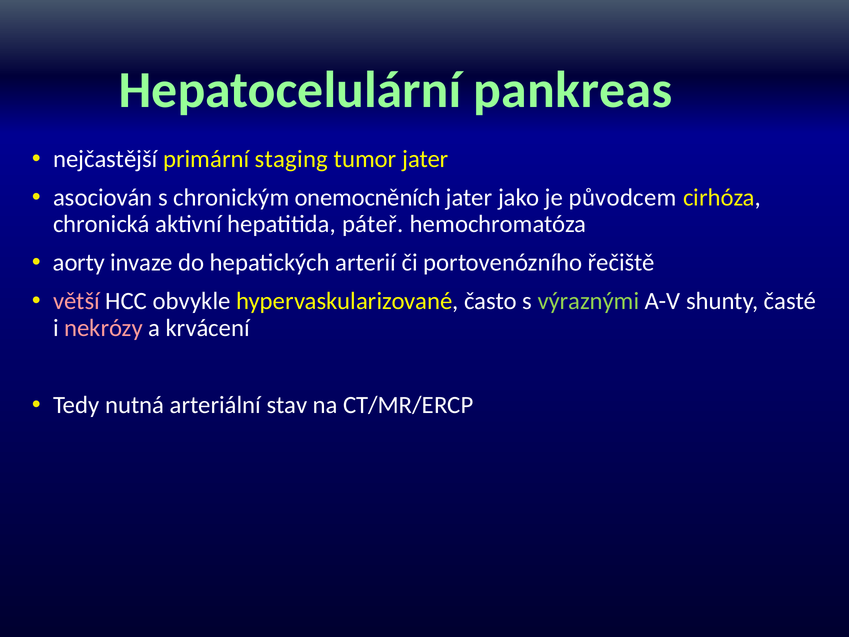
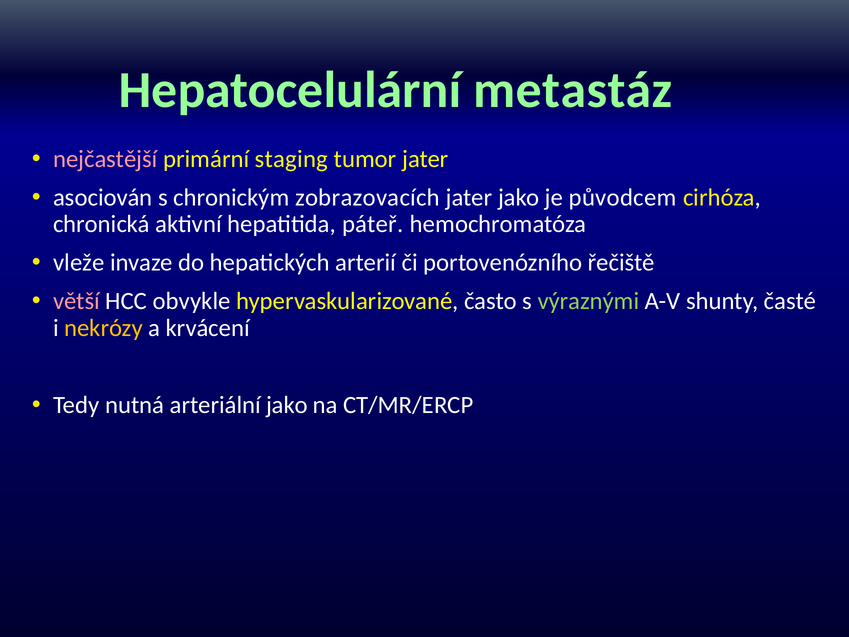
pankreas: pankreas -> metastáz
nejčastější colour: white -> pink
onemocněních: onemocněních -> zobrazovacích
aorty: aorty -> vleže
nekrózy colour: pink -> yellow
arteriální stav: stav -> jako
